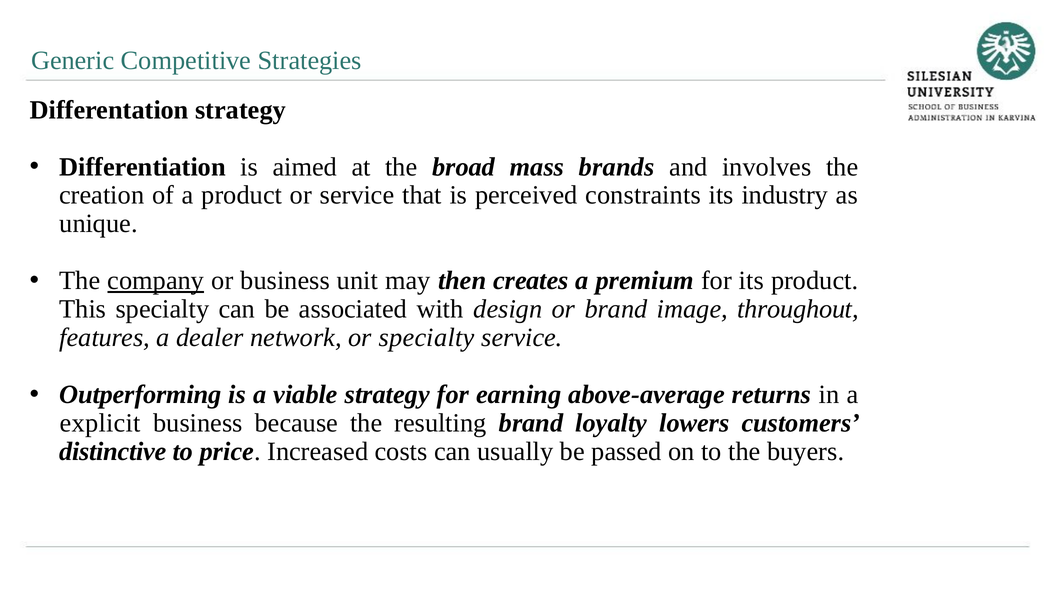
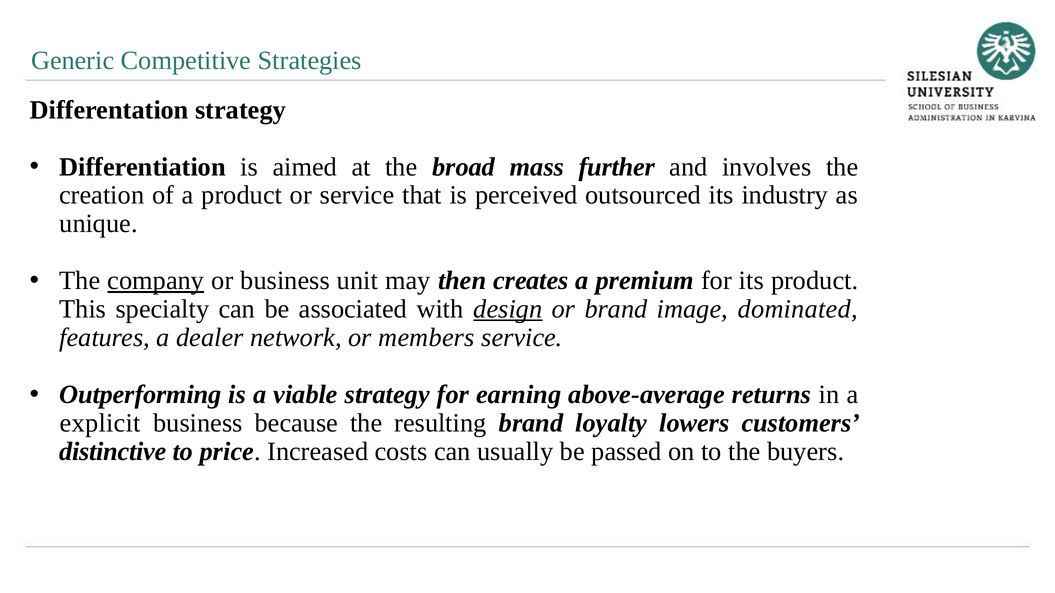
brands: brands -> further
constraints: constraints -> outsourced
design underline: none -> present
throughout: throughout -> dominated
or specialty: specialty -> members
